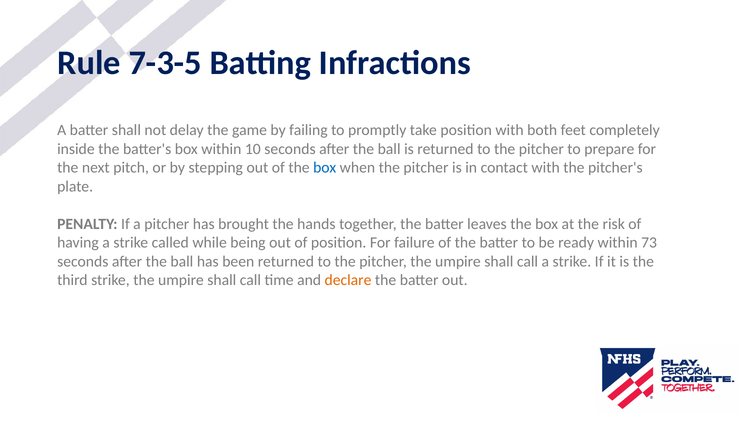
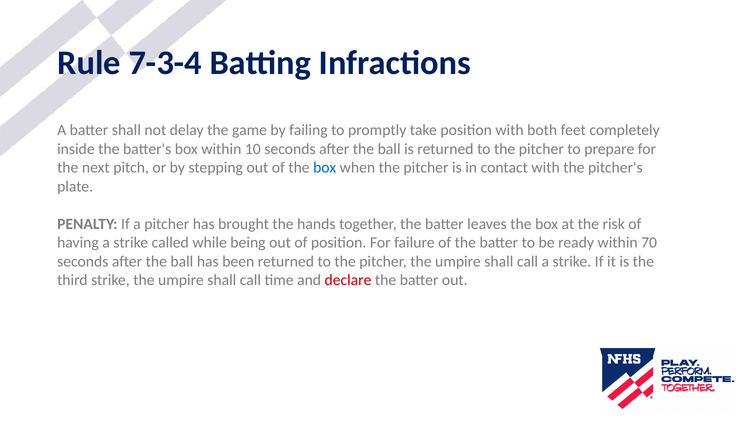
7-3-5: 7-3-5 -> 7-3-4
73: 73 -> 70
declare colour: orange -> red
